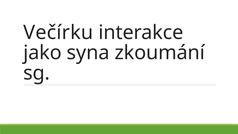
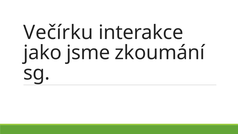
syna: syna -> jsme
